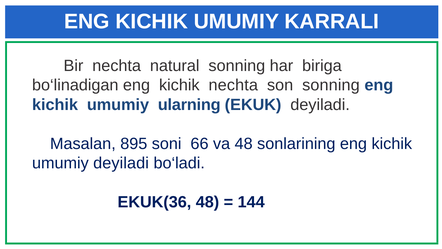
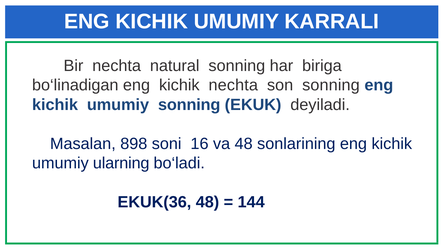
umumiy ularning: ularning -> sonning
895: 895 -> 898
66: 66 -> 16
umumiy deyiladi: deyiladi -> ularning
